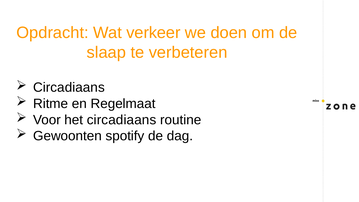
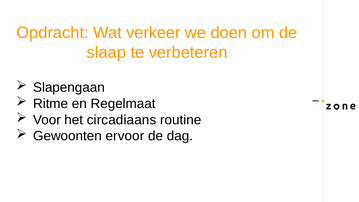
Circadiaans at (69, 88): Circadiaans -> Slapengaan
spotify: spotify -> ervoor
